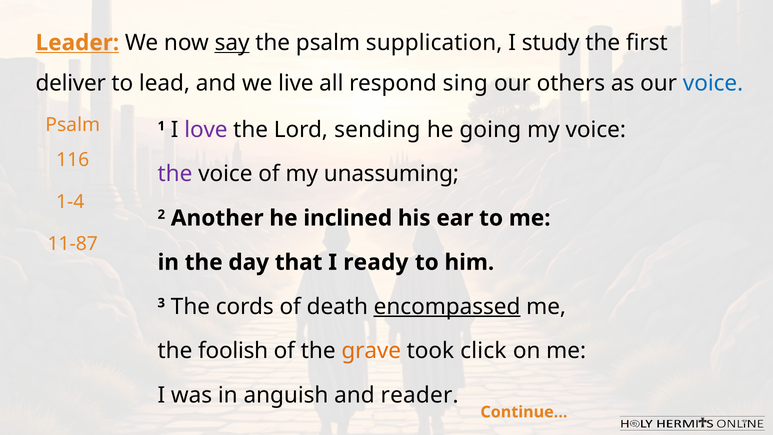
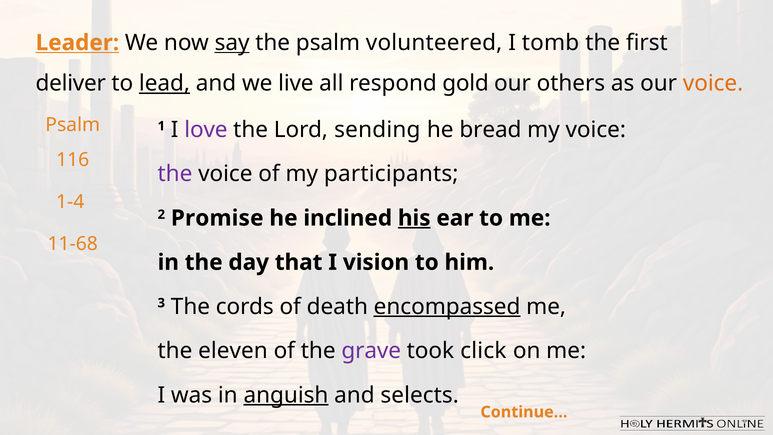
supplication: supplication -> volunteered
study: study -> tomb
lead underline: none -> present
sing: sing -> gold
voice at (713, 83) colour: blue -> orange
going: going -> bread
unassuming: unassuming -> participants
Another: Another -> Promise
his underline: none -> present
11-87: 11-87 -> 11-68
ready: ready -> vision
foolish: foolish -> eleven
grave colour: orange -> purple
anguish underline: none -> present
reader: reader -> selects
